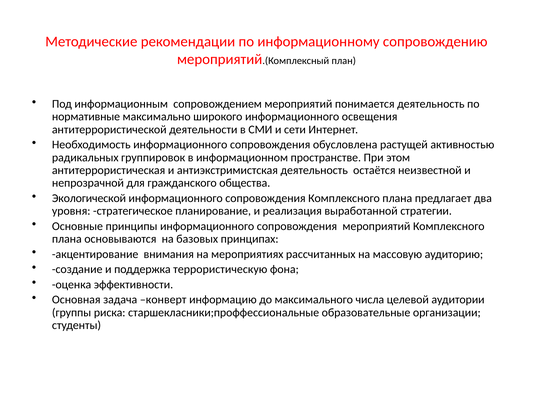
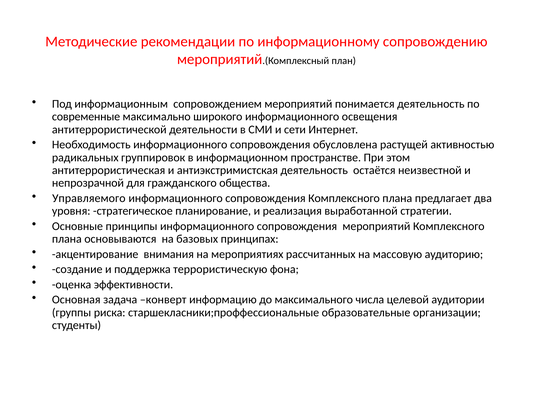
нормативные: нормативные -> современные
Экологической: Экологической -> Управляемого
